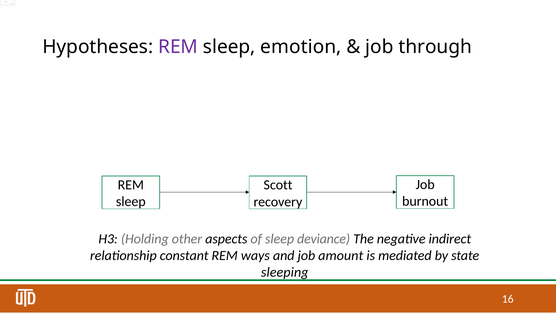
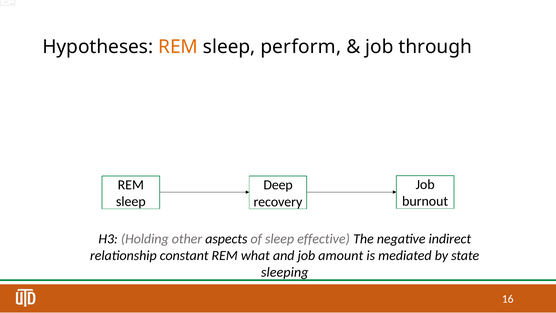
REM at (178, 47) colour: purple -> orange
emotion: emotion -> perform
Scott: Scott -> Deep
deviance: deviance -> effective
ways: ways -> what
